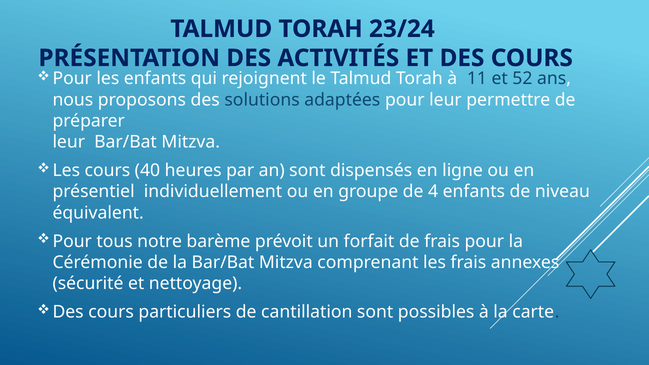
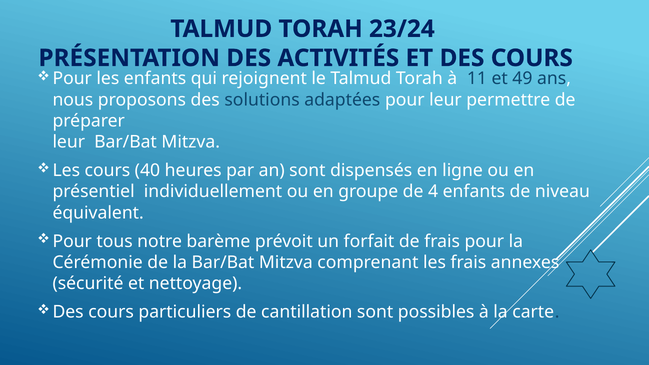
52: 52 -> 49
